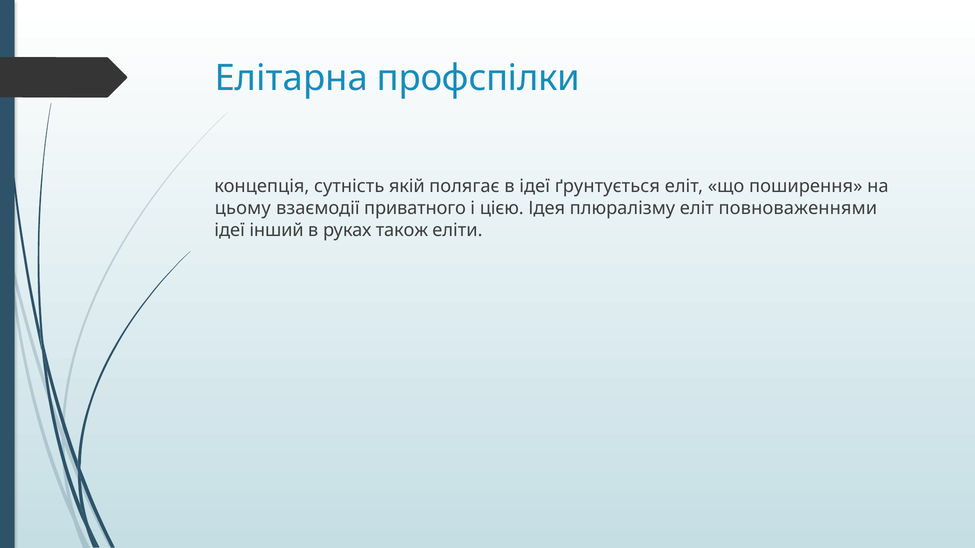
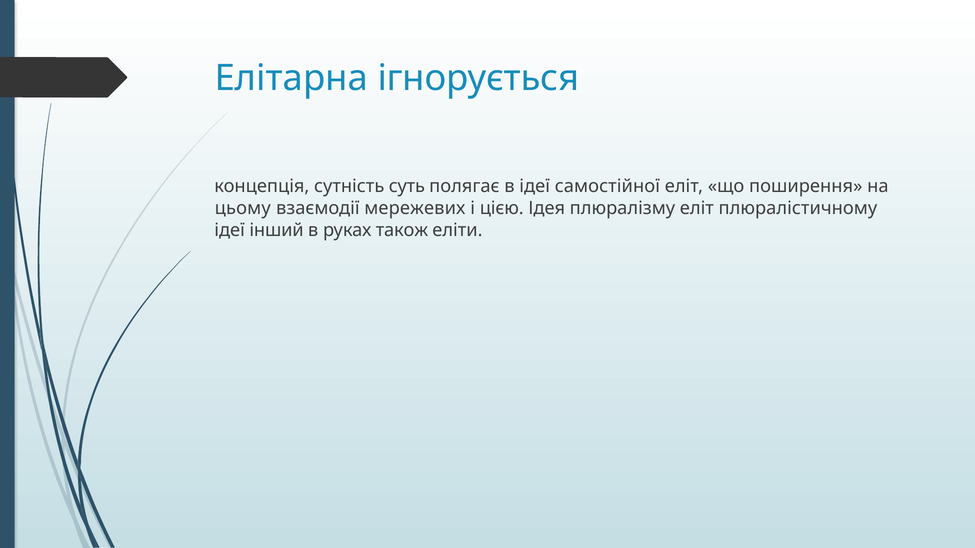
профспілки: профспілки -> ігнорується
якій: якій -> суть
ґрунтується: ґрунтується -> самостійної
приватного: приватного -> мережевих
повноваженнями: повноваженнями -> плюралістичному
